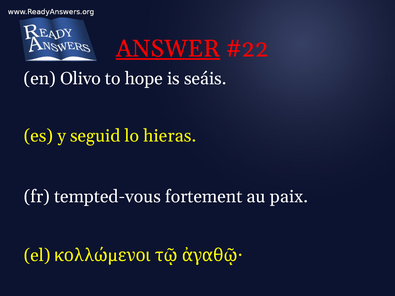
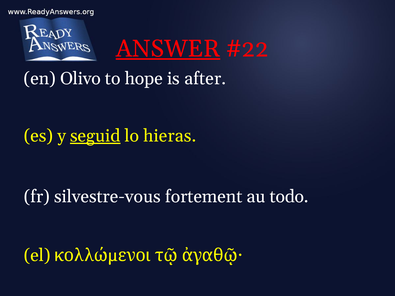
seáis: seáis -> after
seguid underline: none -> present
tempted-vous: tempted-vous -> silvestre-vous
paix: paix -> todo
